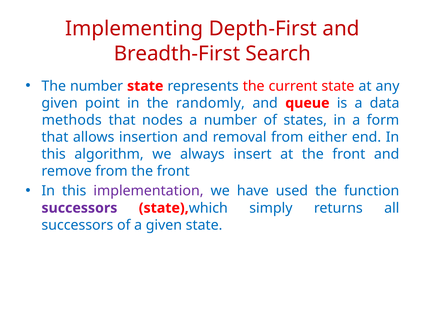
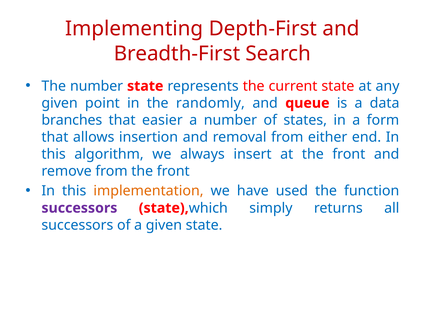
methods: methods -> branches
nodes: nodes -> easier
implementation colour: purple -> orange
